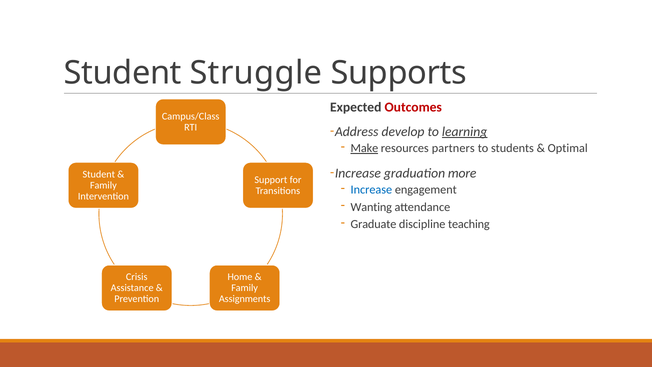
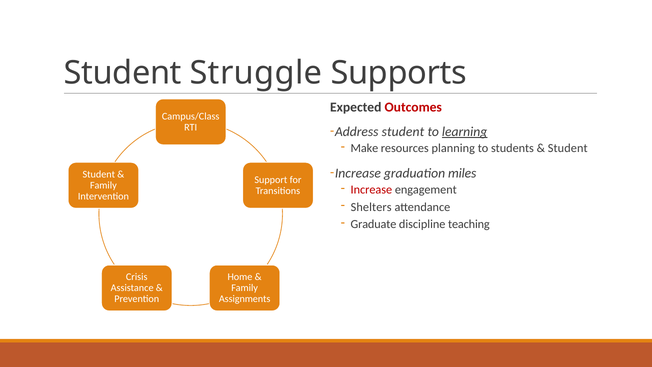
Address develop: develop -> student
Make underline: present -> none
partners: partners -> planning
Optimal at (568, 148): Optimal -> Student
more: more -> miles
Increase at (371, 190) colour: blue -> red
Wanting: Wanting -> Shelters
